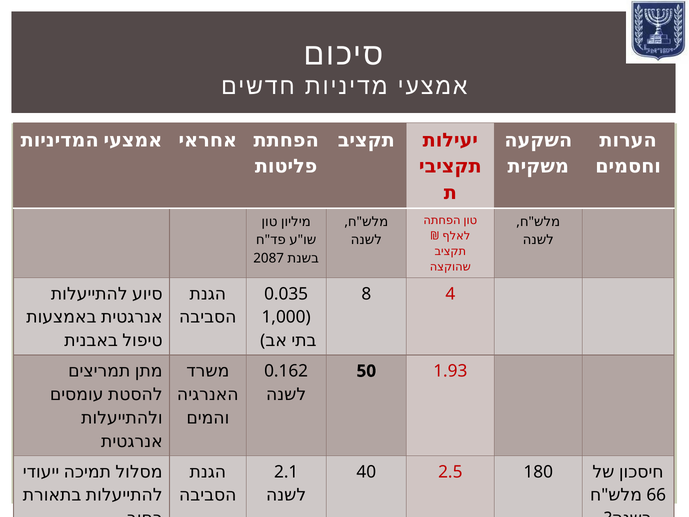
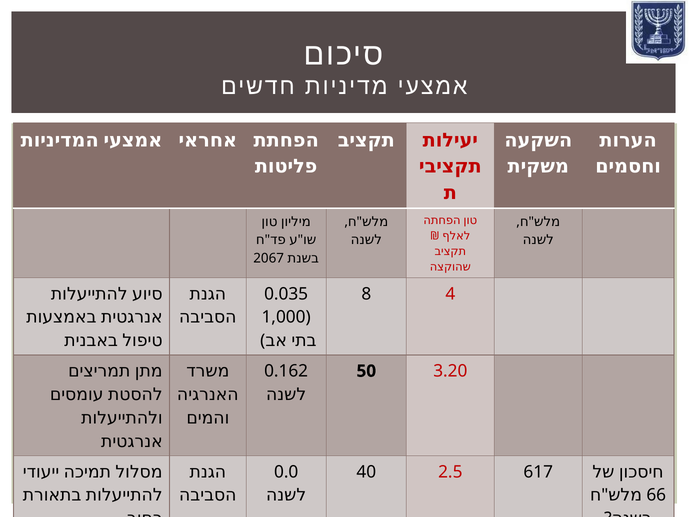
2087: 2087 -> 2067
1.93: 1.93 -> 3.20
2.1: 2.1 -> 0.0
180: 180 -> 617
